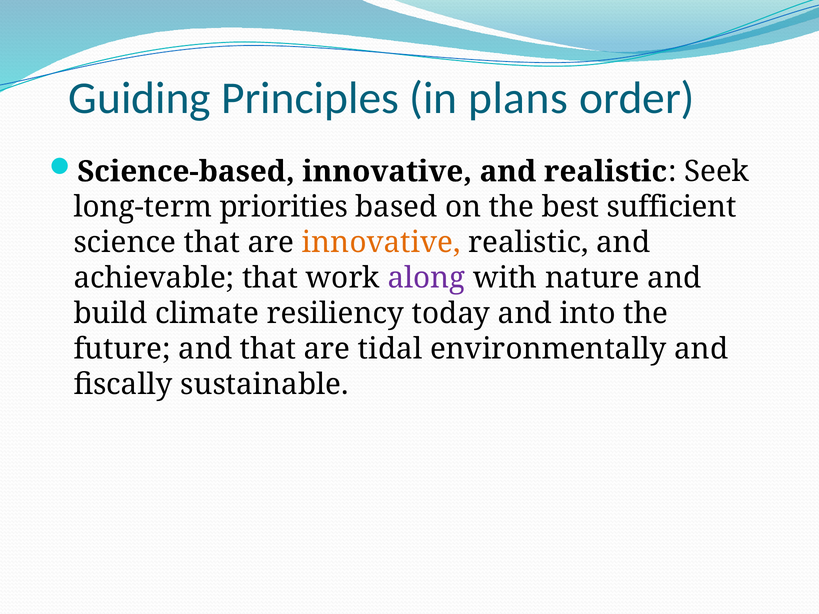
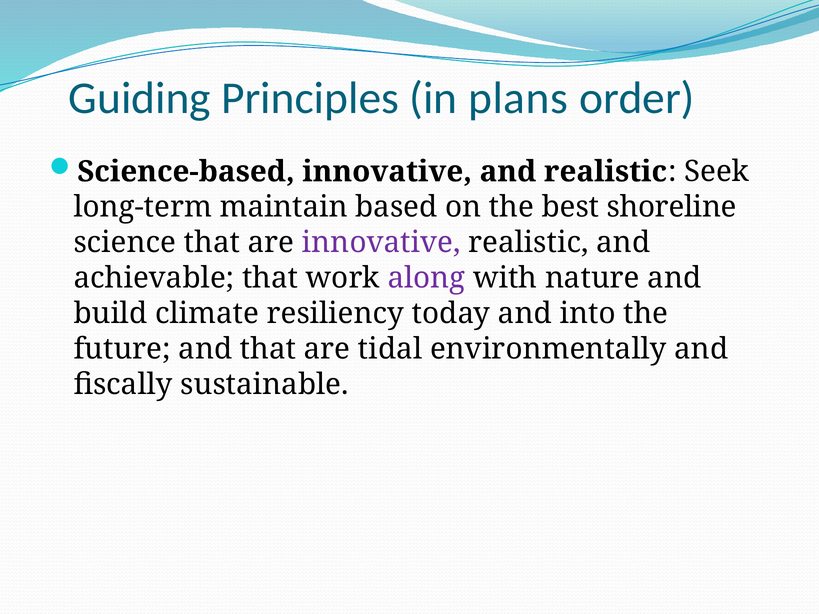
priorities: priorities -> maintain
sufficient: sufficient -> shoreline
innovative at (381, 243) colour: orange -> purple
